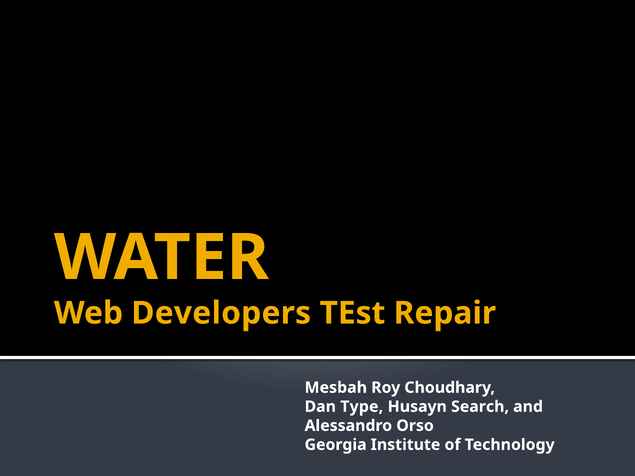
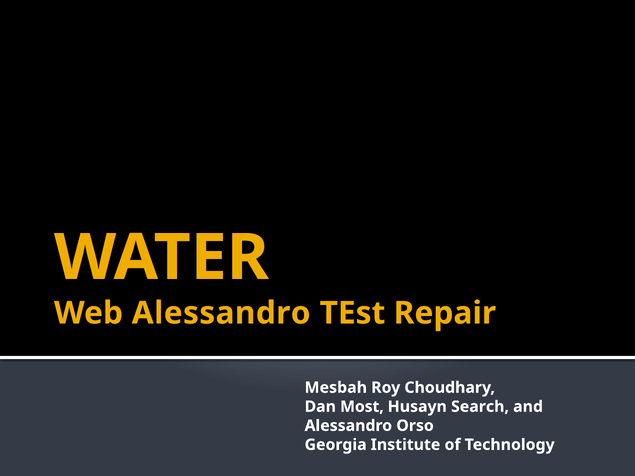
Web Developers: Developers -> Alessandro
Type: Type -> Most
